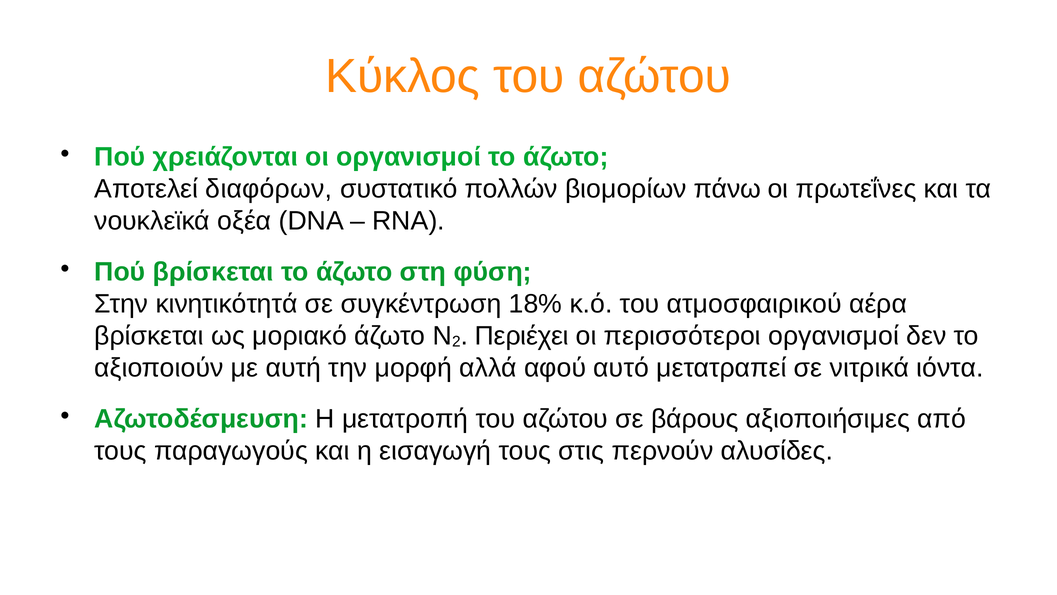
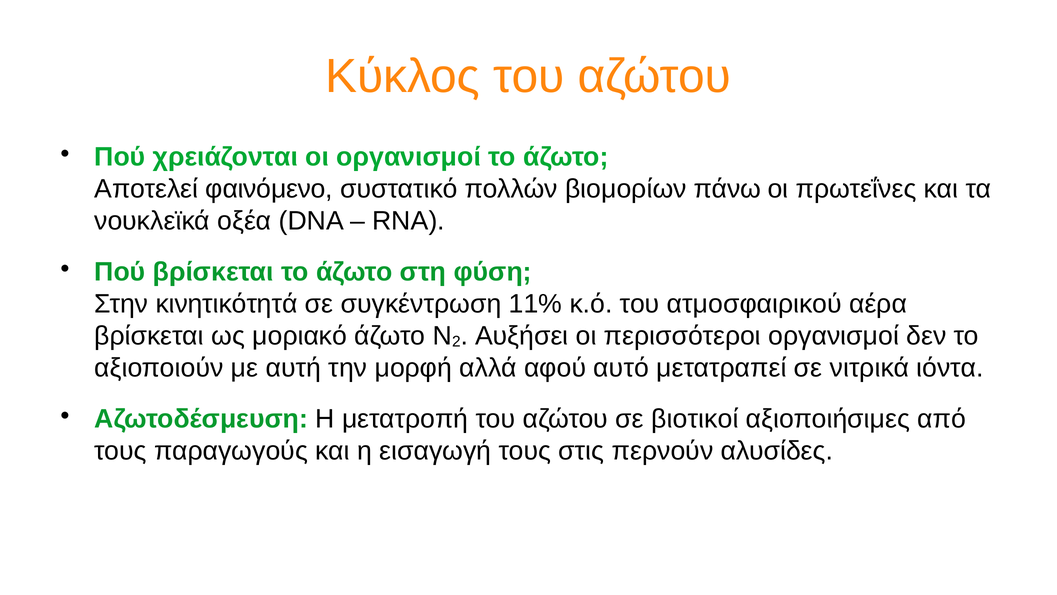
διαφόρων: διαφόρων -> φαινόμενο
18%: 18% -> 11%
Περιέχει: Περιέχει -> Αυξήσει
βάρους: βάρους -> βιοτικοί
